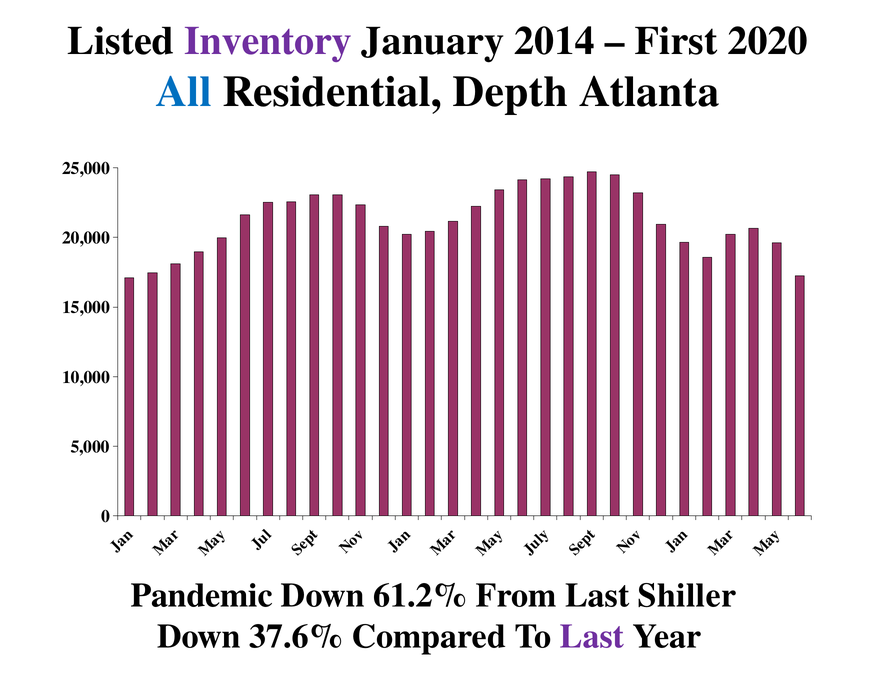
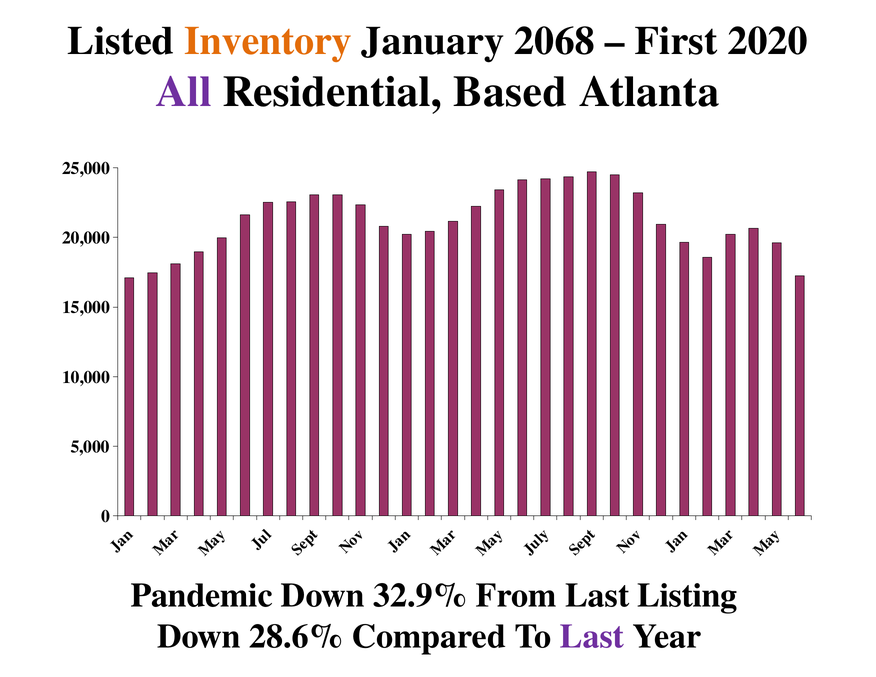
Inventory colour: purple -> orange
2014: 2014 -> 2068
All colour: blue -> purple
Depth: Depth -> Based
61.2%: 61.2% -> 32.9%
Shiller: Shiller -> Listing
37.6%: 37.6% -> 28.6%
